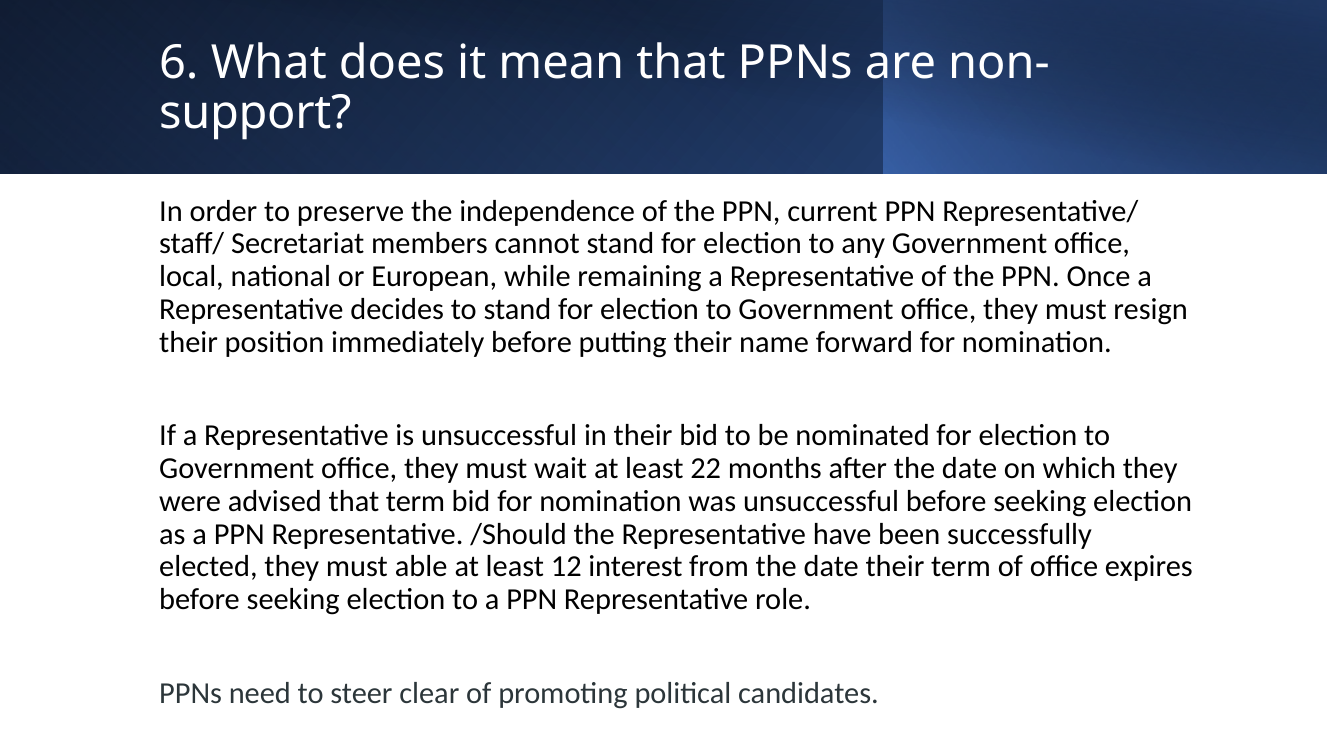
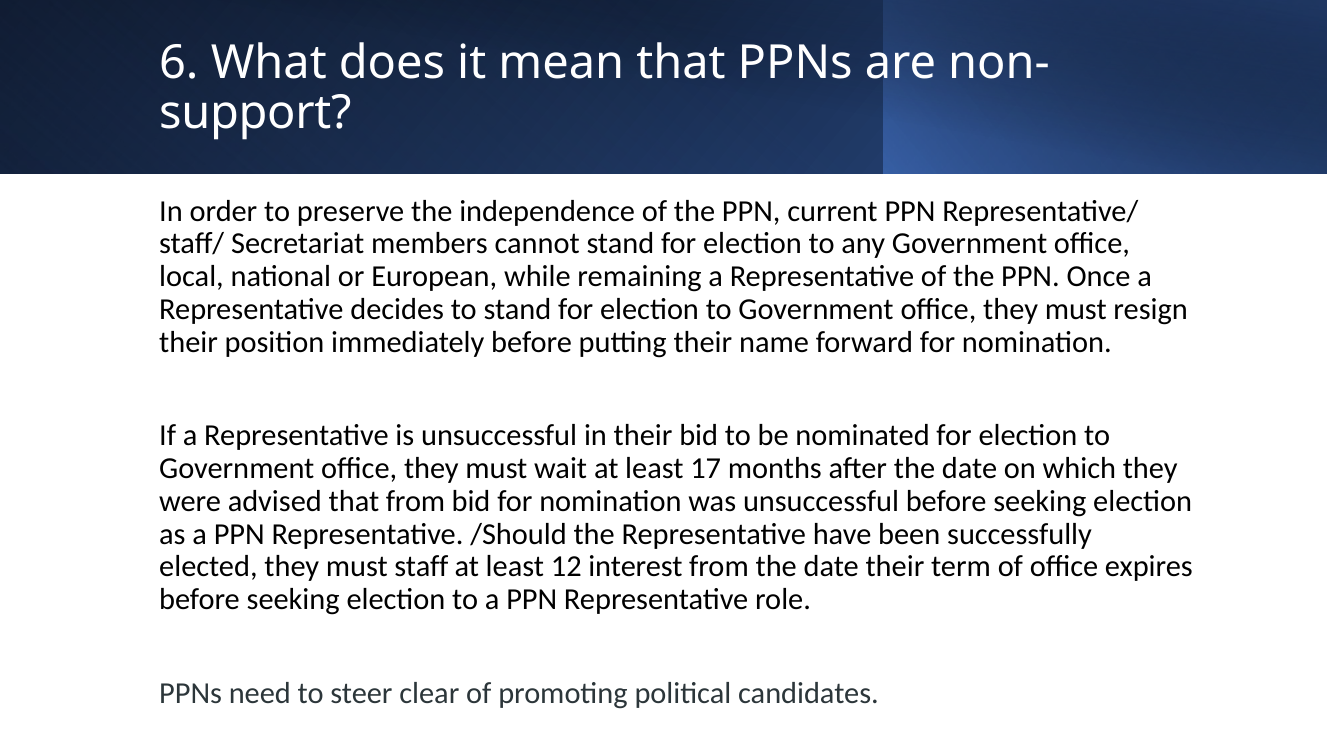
22: 22 -> 17
that term: term -> from
able: able -> staff
